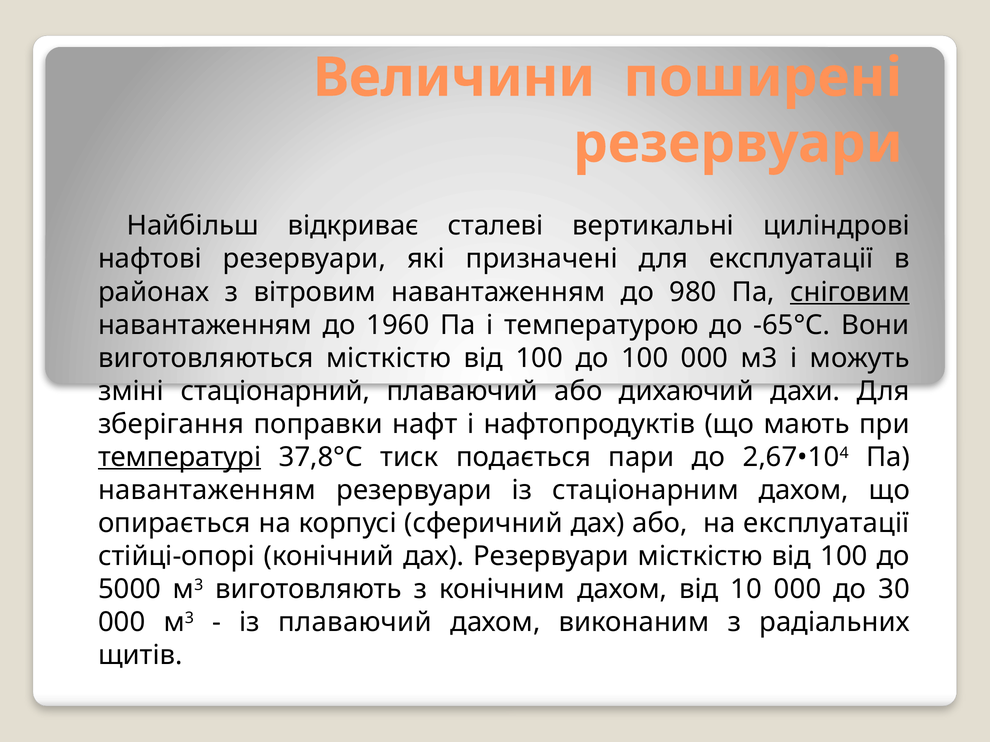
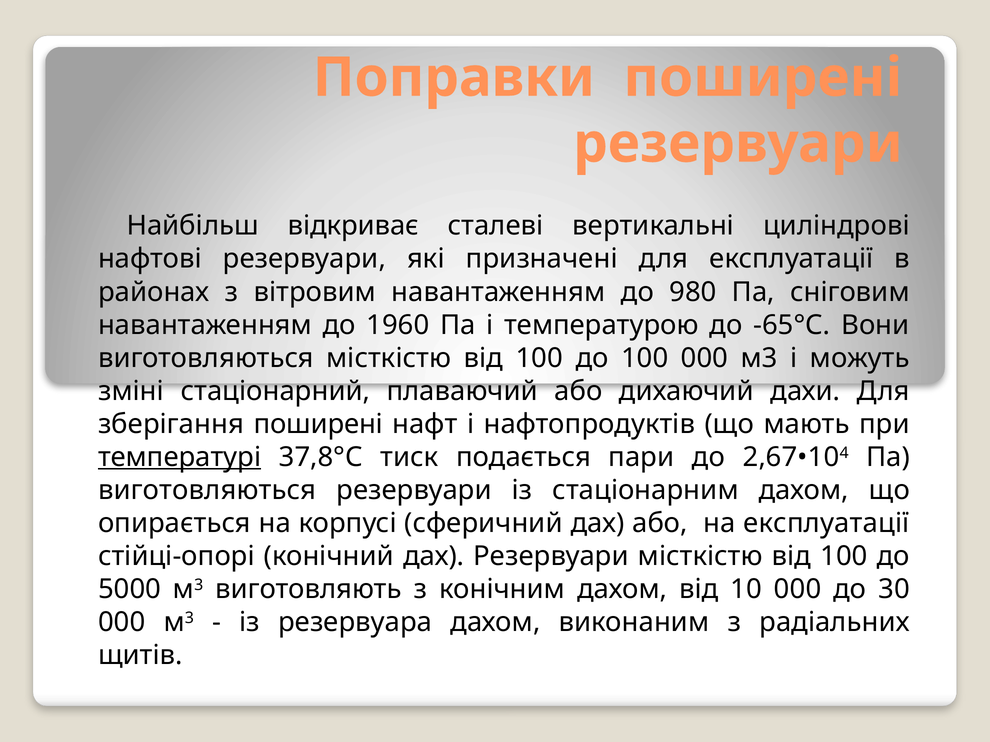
Величини: Величини -> Поправки
сніговим underline: present -> none
зберігання поправки: поправки -> поширені
навантаженням at (207, 490): навантаженням -> виготовляються
із плаваючий: плаваючий -> резервуара
